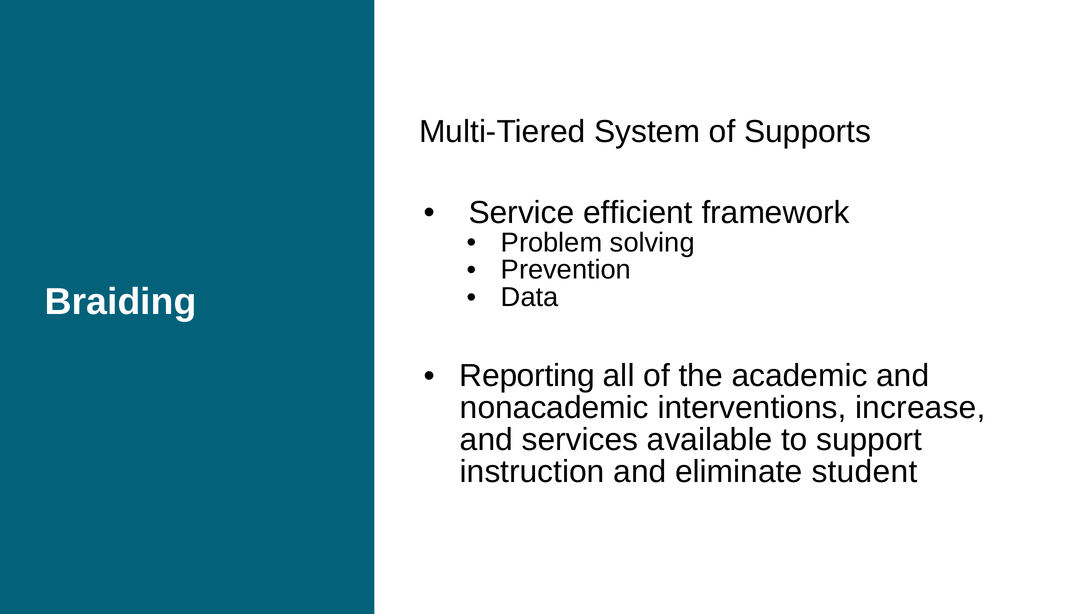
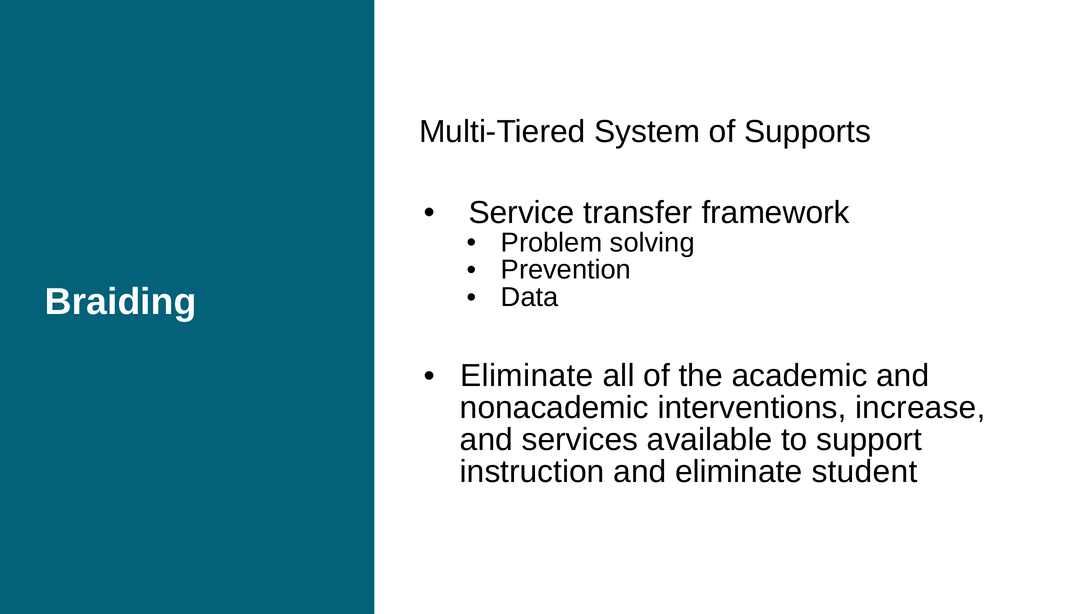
efficient: efficient -> transfer
Reporting at (527, 376): Reporting -> Eliminate
